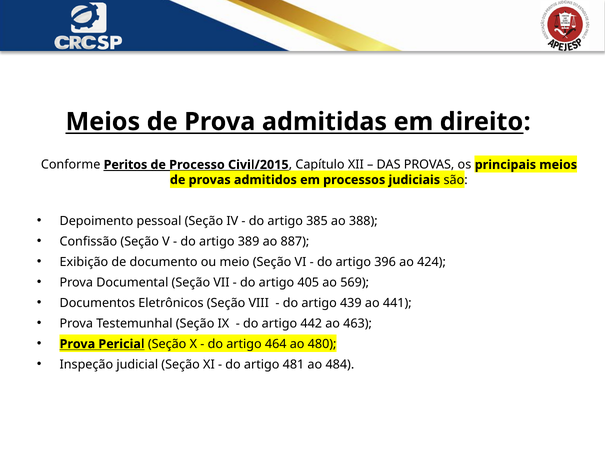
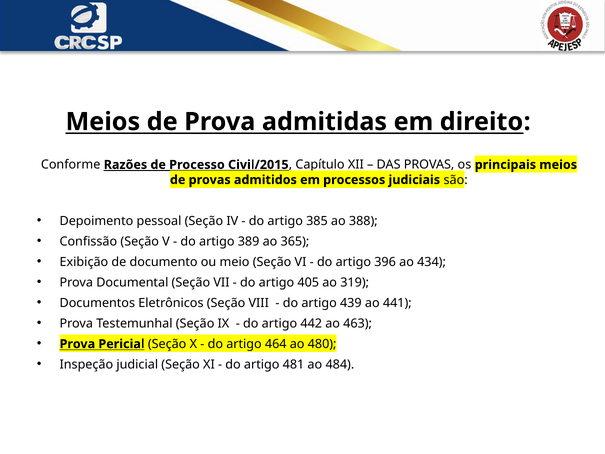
Peritos: Peritos -> Razões
887: 887 -> 365
424: 424 -> 434
569: 569 -> 319
